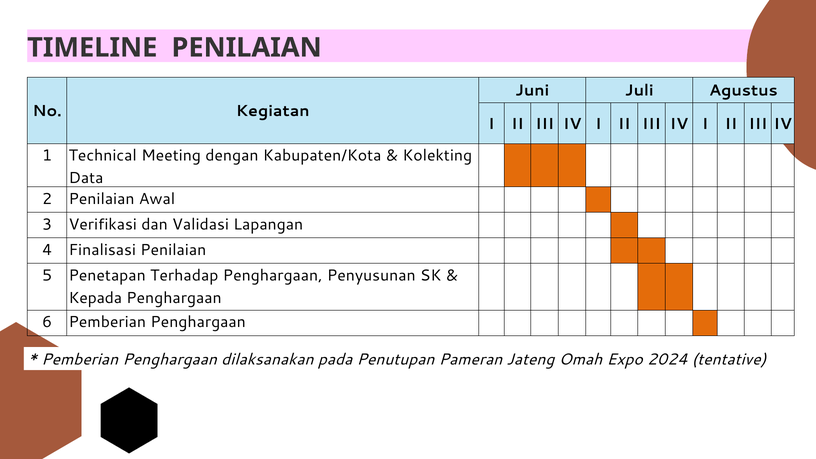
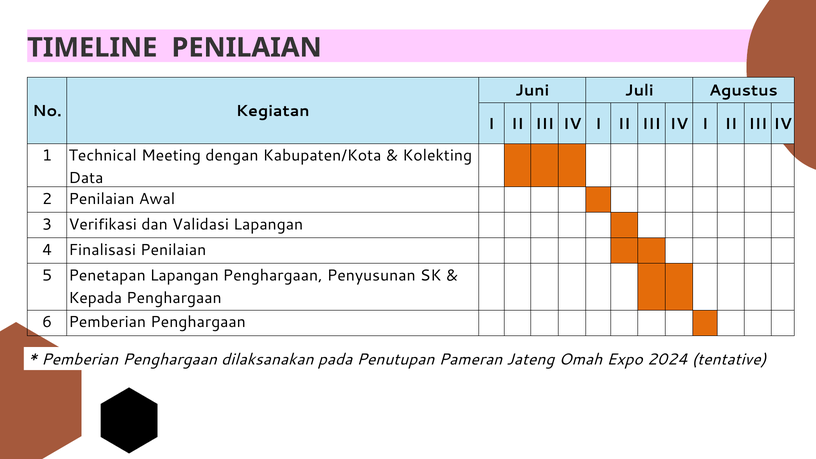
Penetapan Terhadap: Terhadap -> Lapangan
